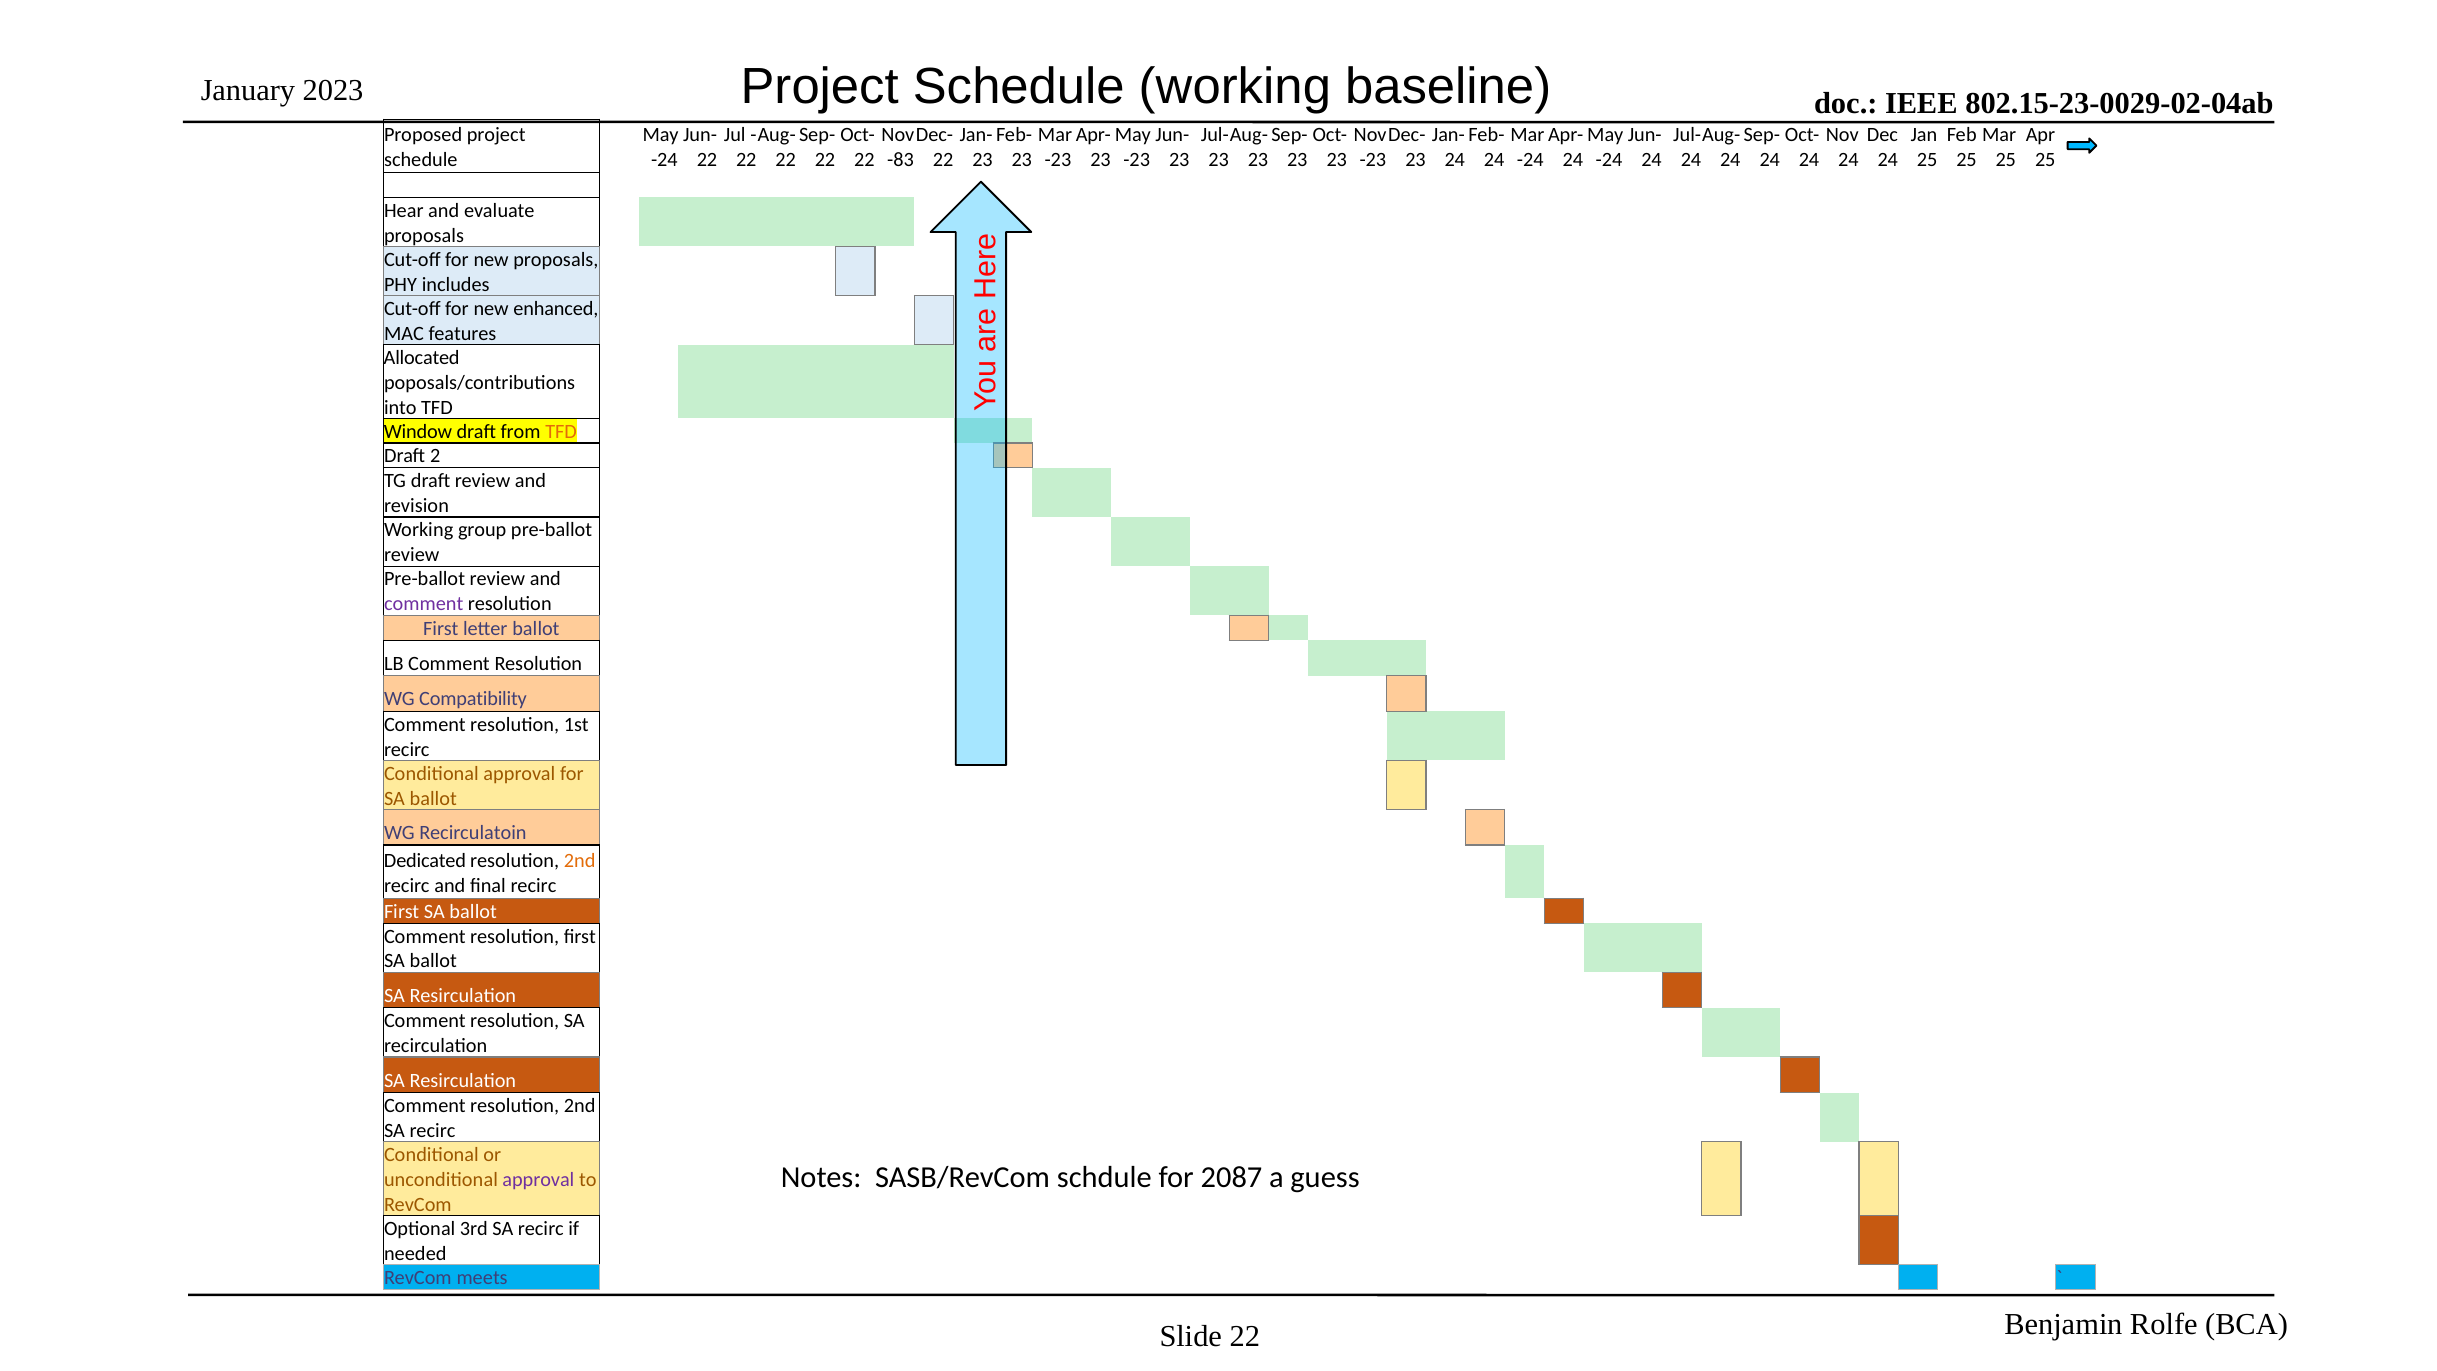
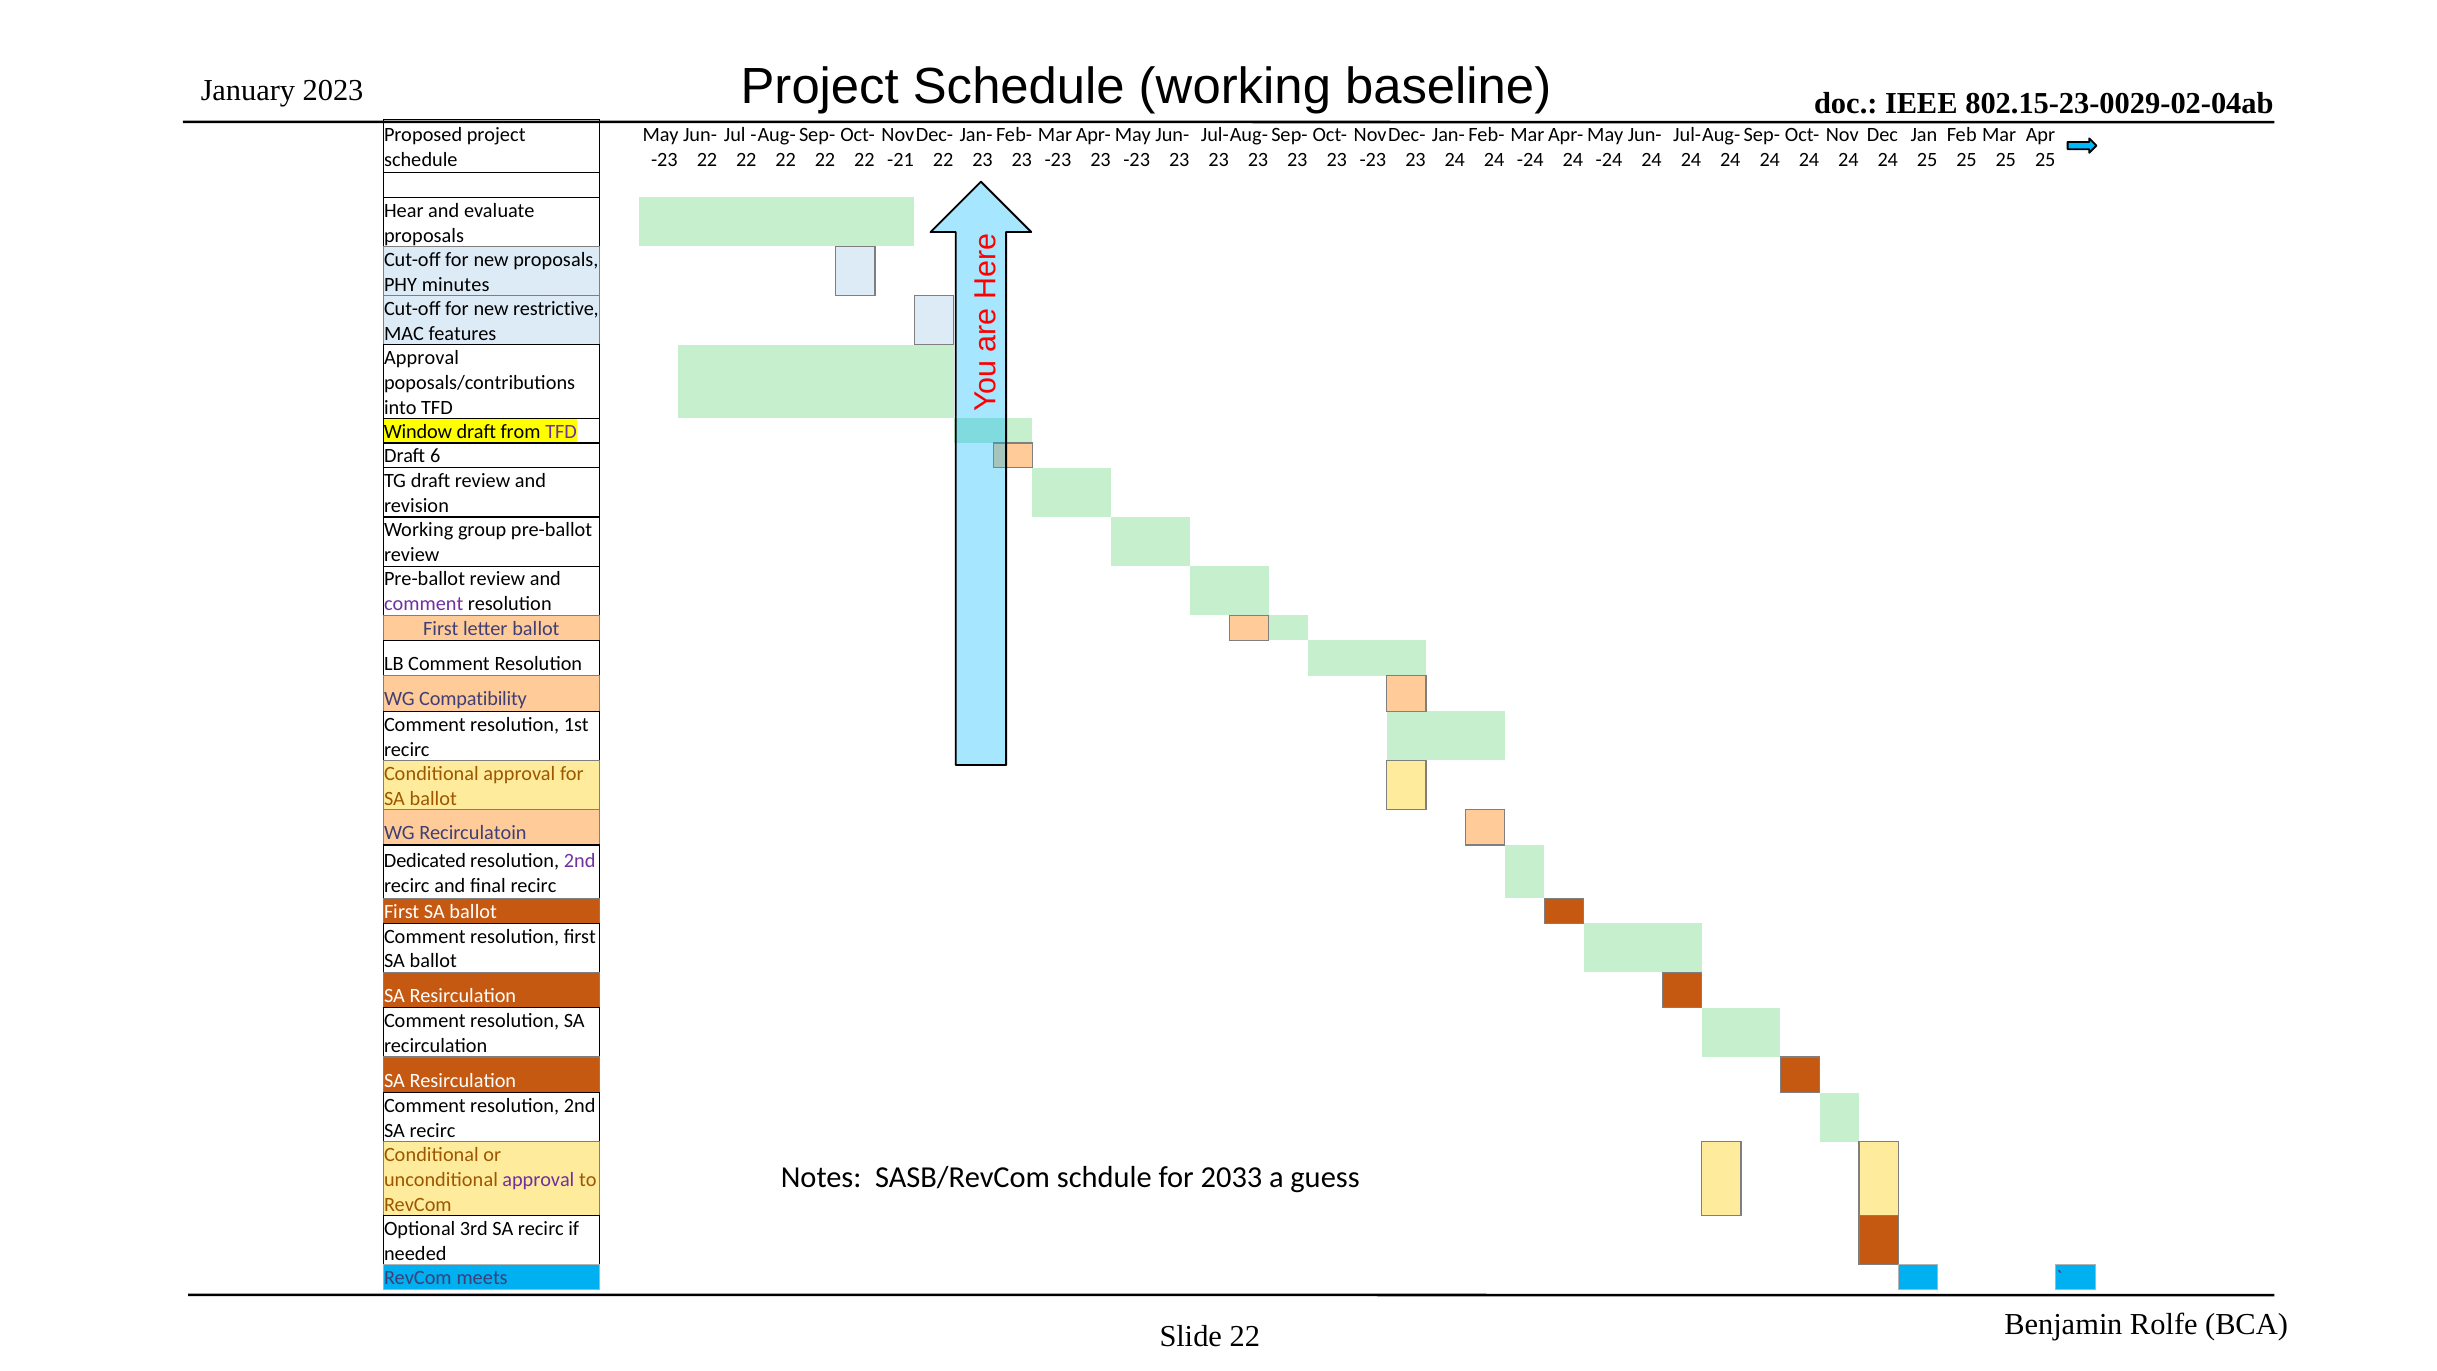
-24 at (664, 160): -24 -> -23
-83: -83 -> -21
includes: includes -> minutes
enhanced: enhanced -> restrictive
Allocated at (422, 358): Allocated -> Approval
TFD at (561, 431) colour: orange -> purple
2: 2 -> 6
2nd at (580, 861) colour: orange -> purple
2087: 2087 -> 2033
